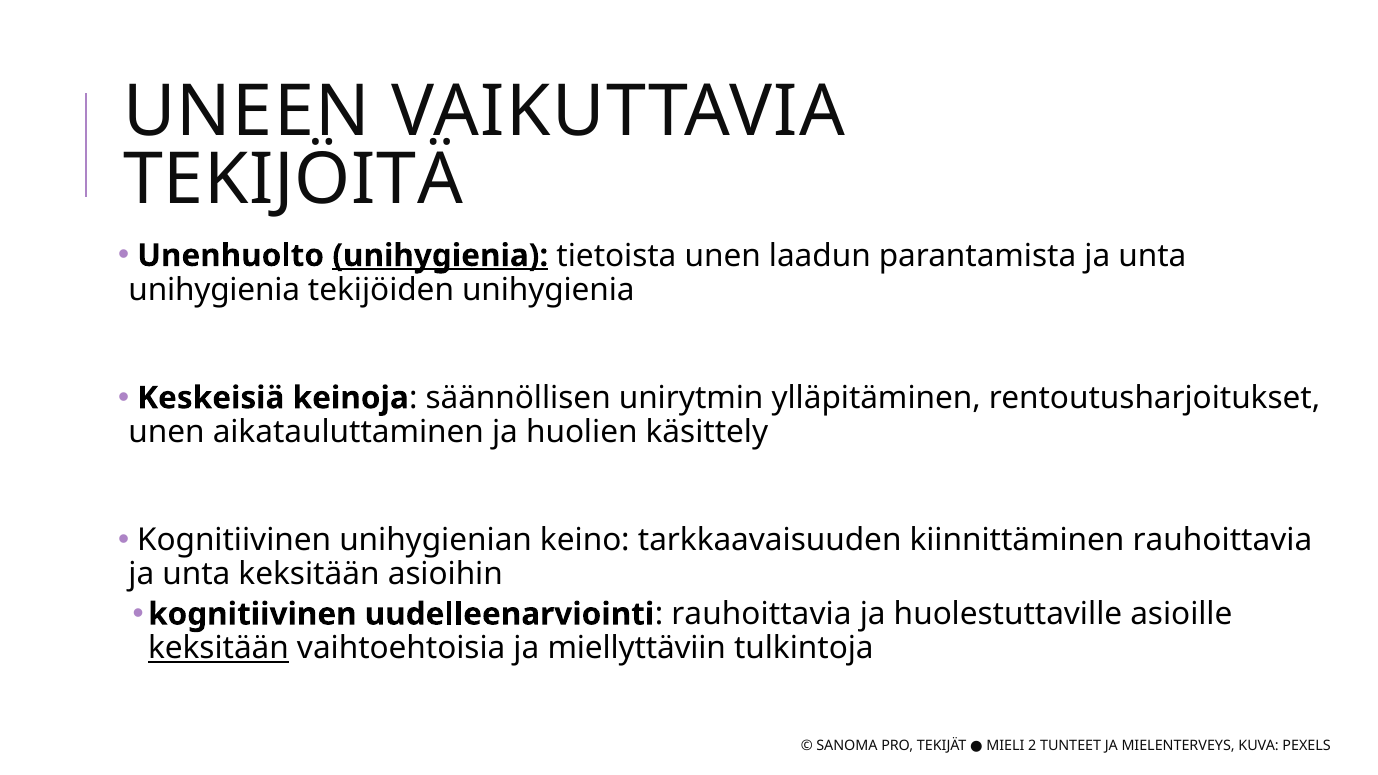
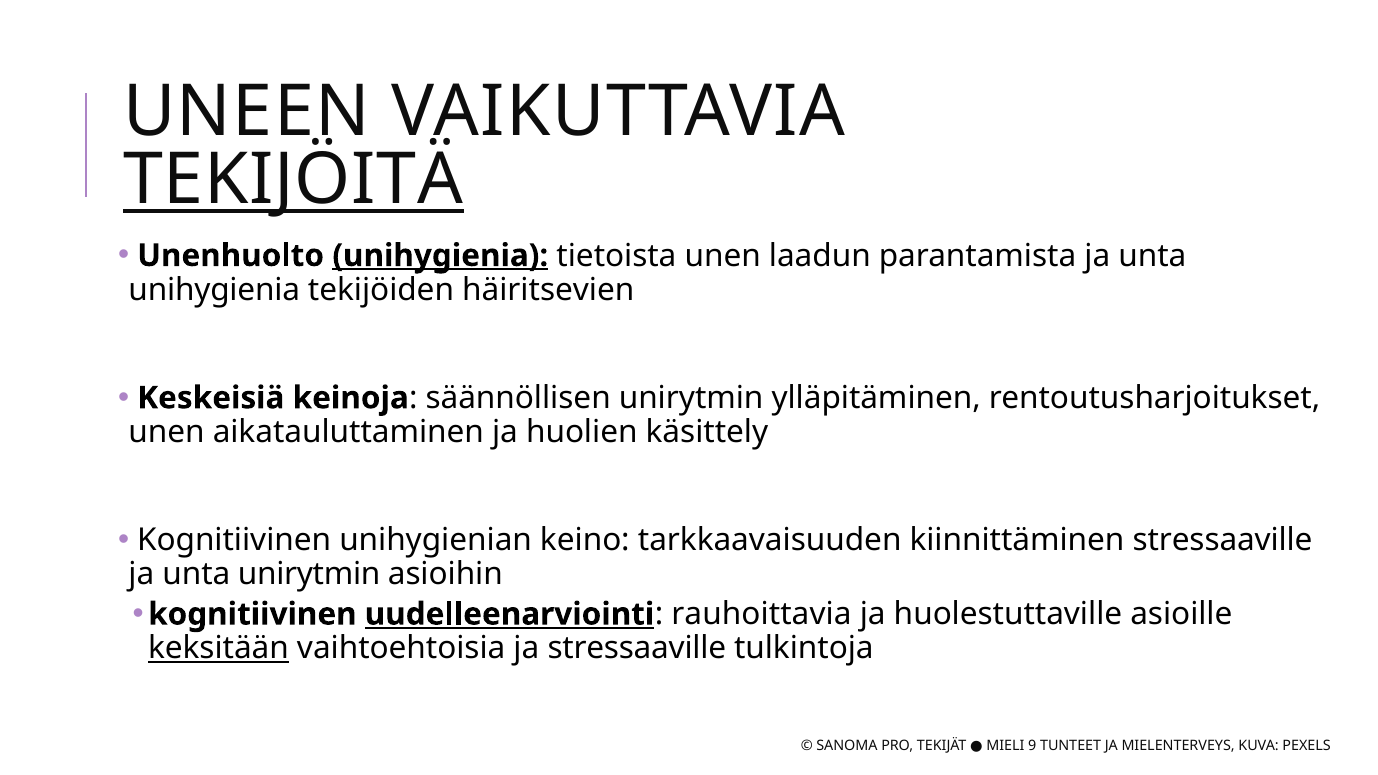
TEKIJÖITÄ underline: none -> present
tekijöiden unihygienia: unihygienia -> häiritsevien
kiinnittäminen rauhoittavia: rauhoittavia -> stressaaville
unta keksitään: keksitään -> unirytmin
uudelleenarviointi underline: none -> present
ja miellyttäviin: miellyttäviin -> stressaaville
2: 2 -> 9
